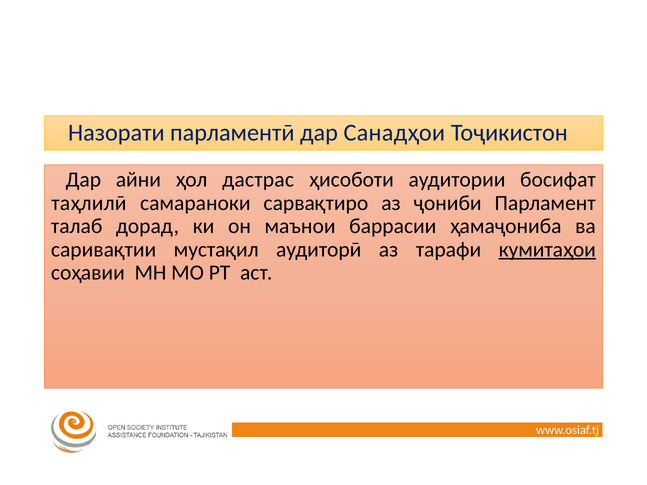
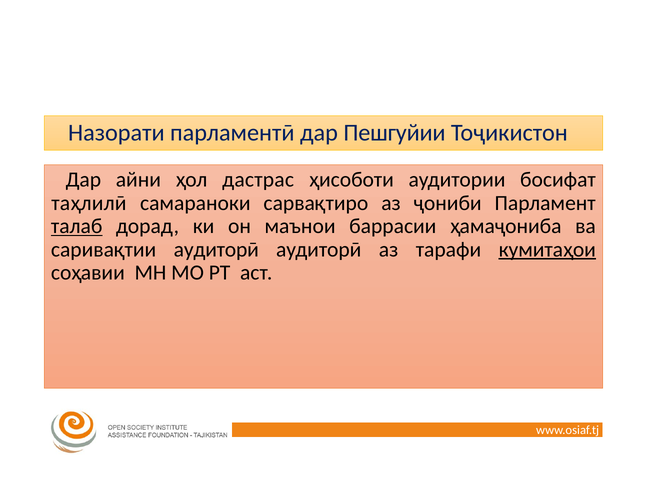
Санадҳои: Санадҳои -> Пешгуйии
талаб underline: none -> present
саривақтии мустақил: мустақил -> аудиторӣ
